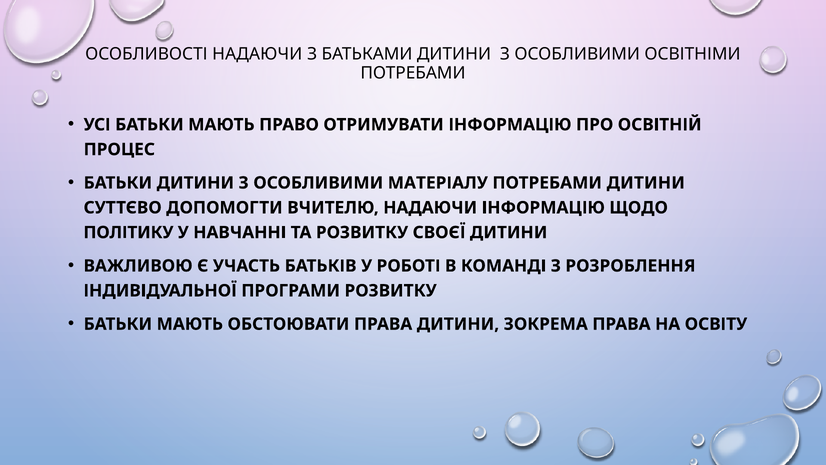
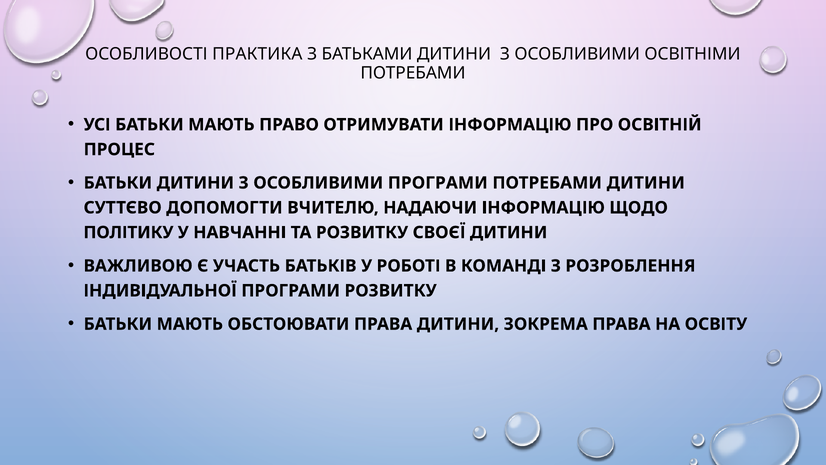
ОСОБЛИВОСТІ НАДАЮЧИ: НАДАЮЧИ -> ПРАКТИКА
ОСОБЛИВИМИ МАТЕРІАЛУ: МАТЕРІАЛУ -> ПРОГРАМИ
